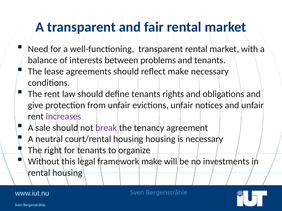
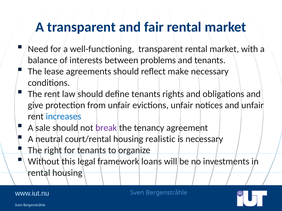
increases colour: purple -> blue
housing housing: housing -> realistic
framework make: make -> loans
